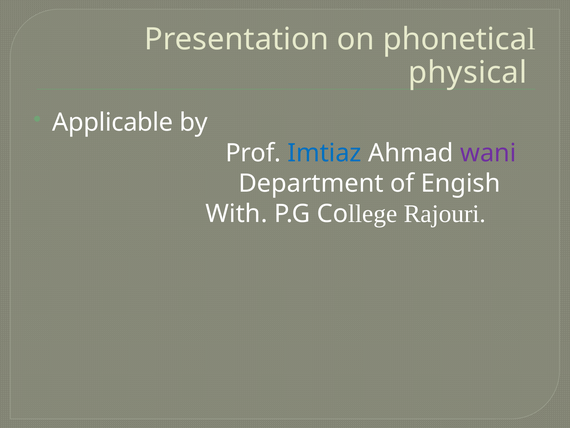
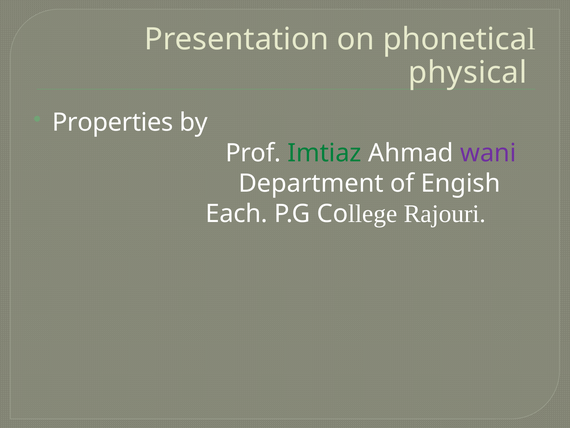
Applicable: Applicable -> Properties
Imtiaz colour: blue -> green
With: With -> Each
